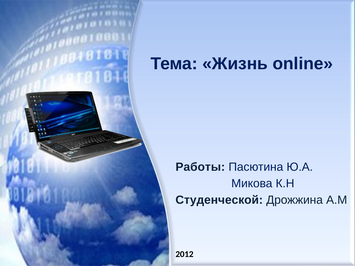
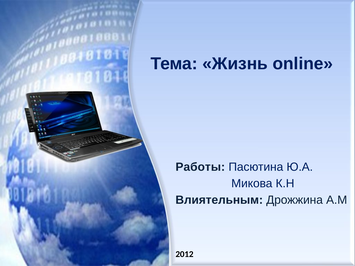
Студенческой: Студенческой -> Влиятельным
